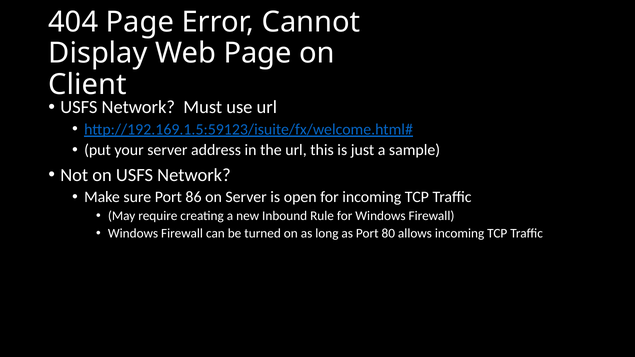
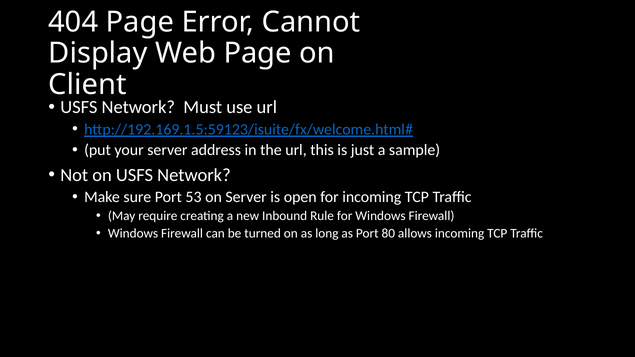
86: 86 -> 53
